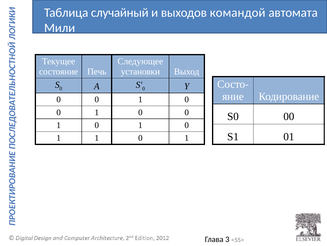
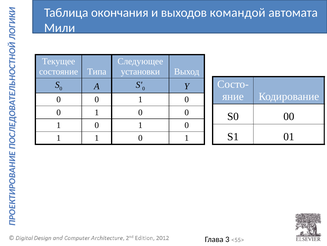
случайный: случайный -> окончания
Печь: Печь -> Типа
